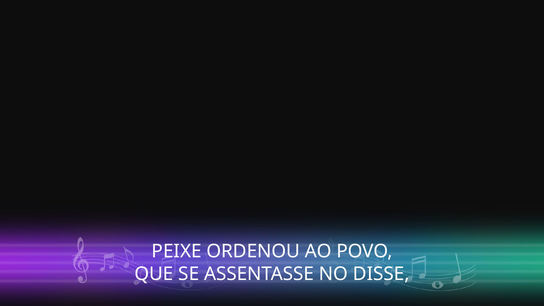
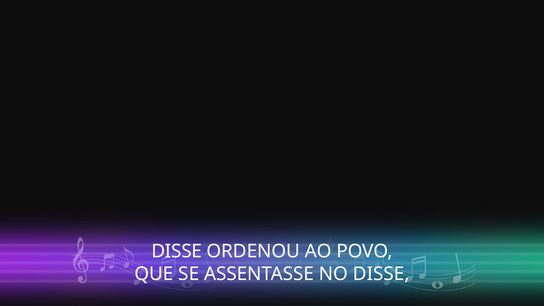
PEIXE at (177, 251): PEIXE -> DISSE
